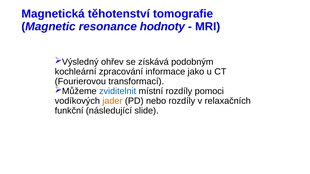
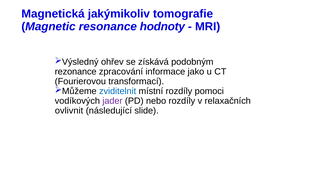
těhotenství: těhotenství -> jakýmikoliv
kochleární: kochleární -> rezonance
jader colour: orange -> purple
funkční: funkční -> ovlivnit
